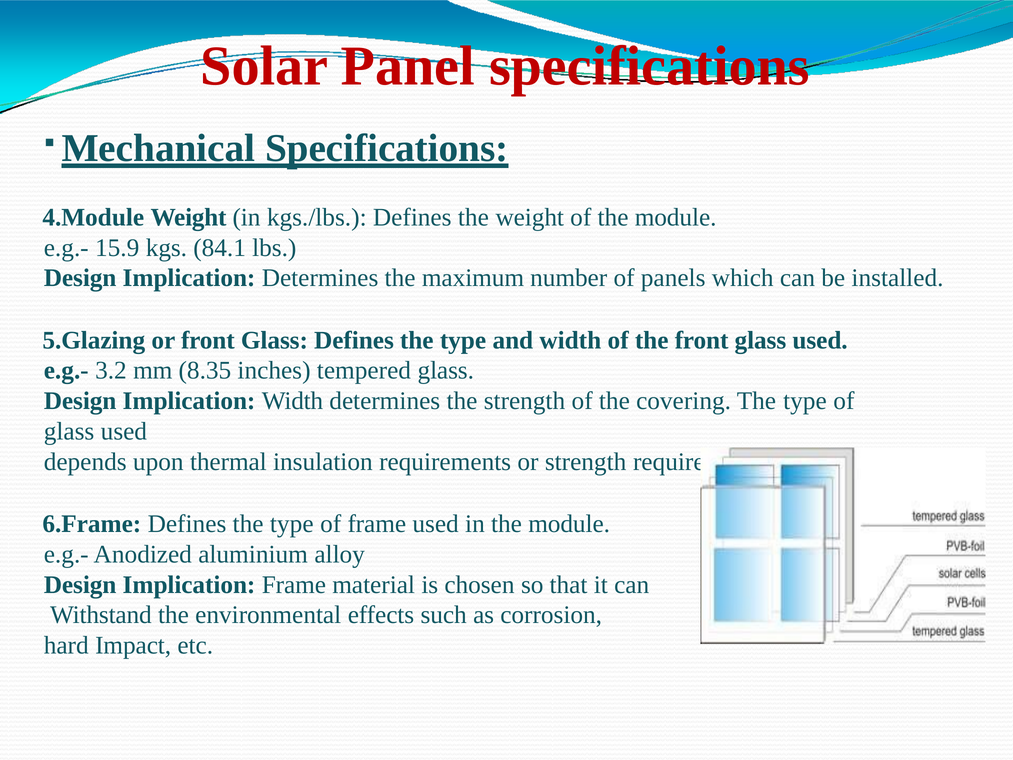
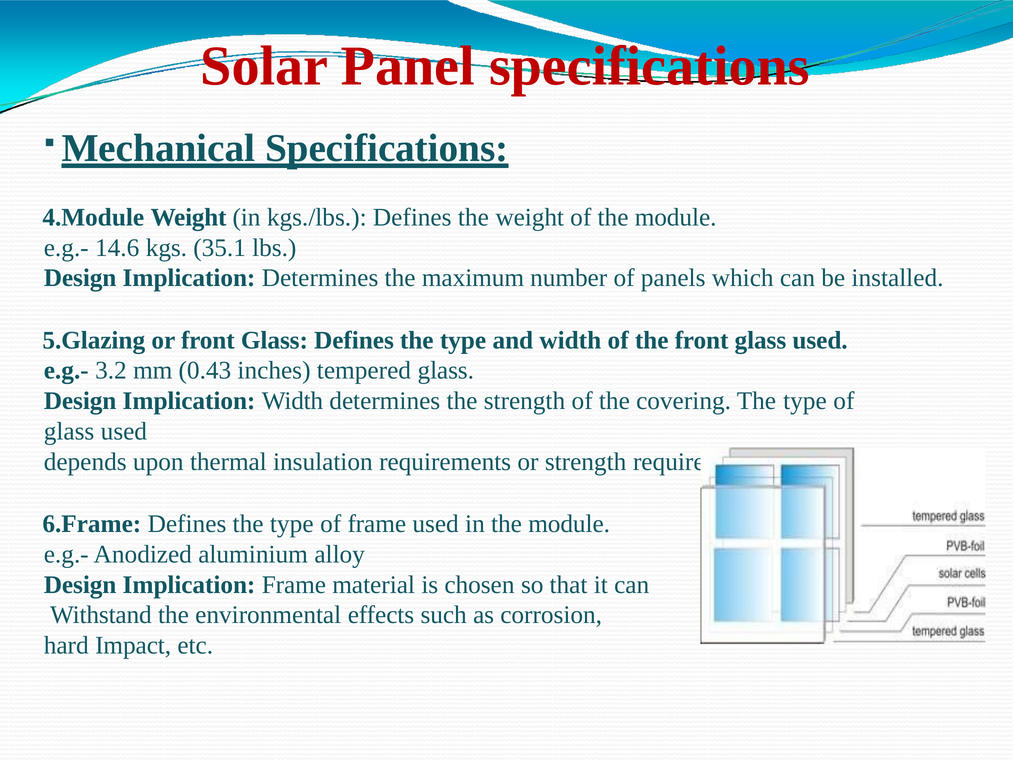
15.9: 15.9 -> 14.6
84.1: 84.1 -> 35.1
8.35: 8.35 -> 0.43
